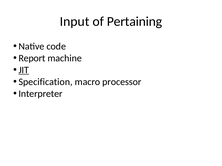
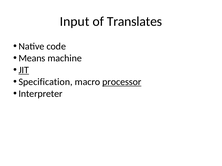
Pertaining: Pertaining -> Translates
Report: Report -> Means
processor underline: none -> present
